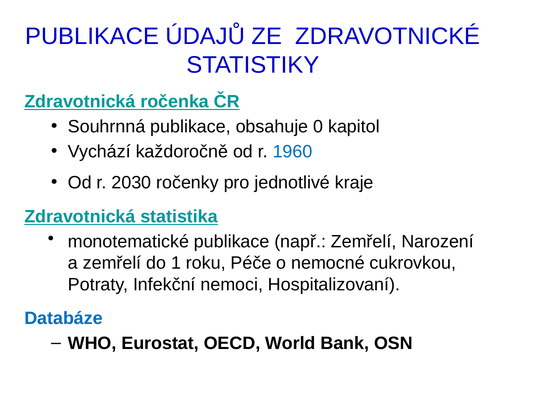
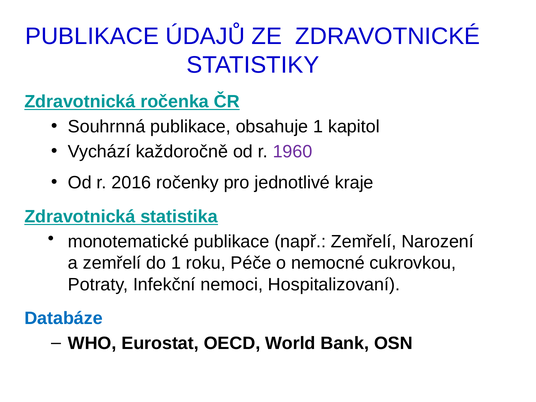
obsahuje 0: 0 -> 1
1960 colour: blue -> purple
2030: 2030 -> 2016
